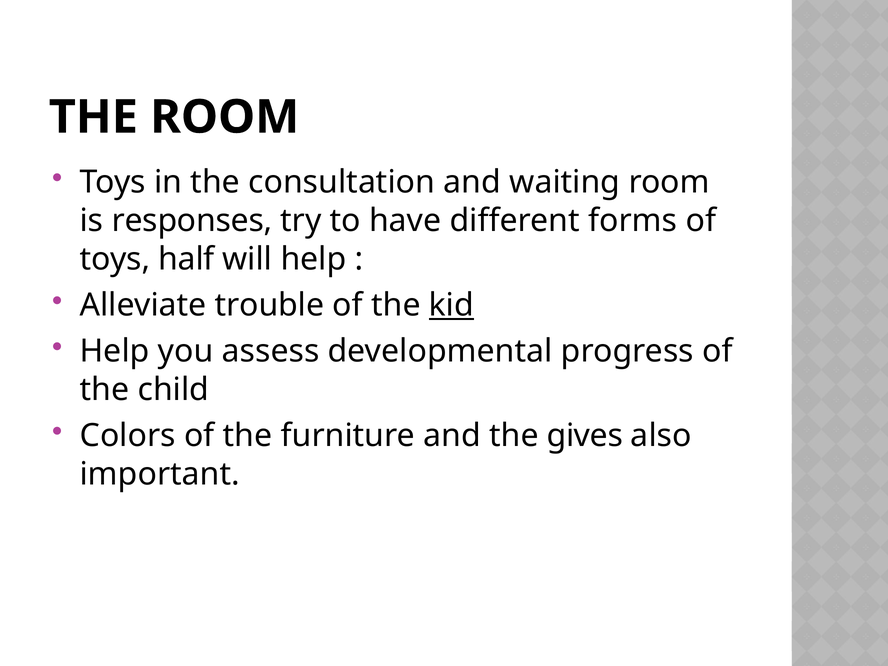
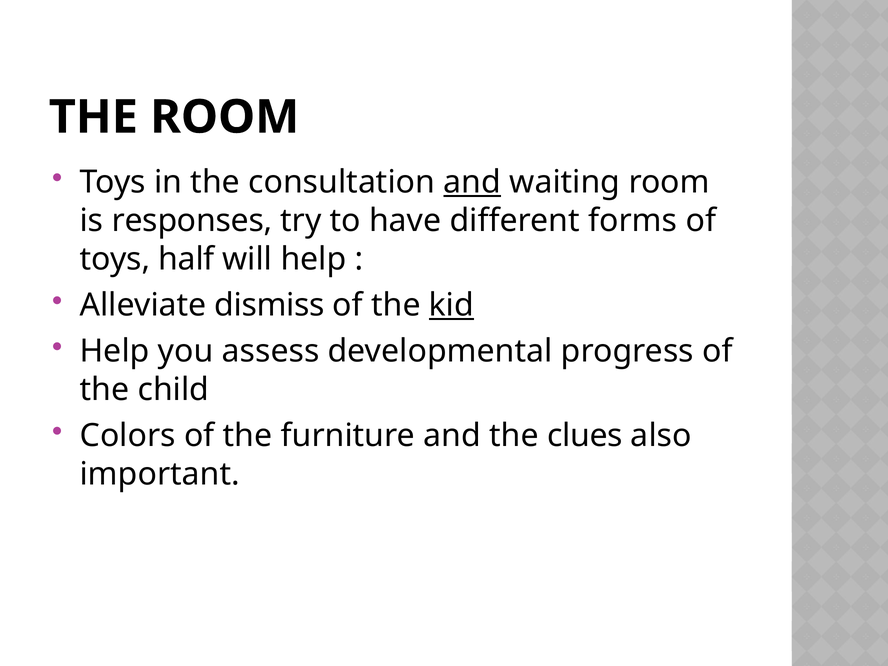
and at (472, 182) underline: none -> present
trouble: trouble -> dismiss
gives: gives -> clues
